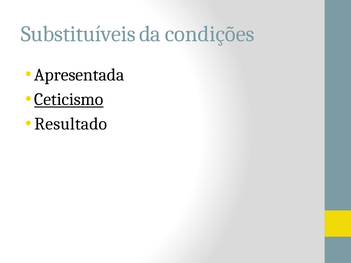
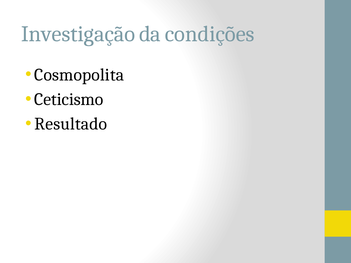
Substituíveis: Substituíveis -> Investigação
Apresentada: Apresentada -> Cosmopolita
Ceticismo underline: present -> none
